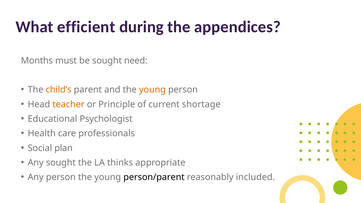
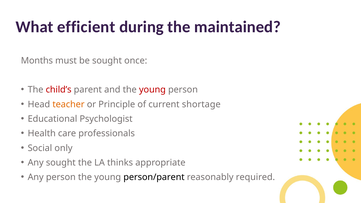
appendices: appendices -> maintained
need: need -> once
child’s colour: orange -> red
young at (152, 90) colour: orange -> red
plan: plan -> only
included: included -> required
